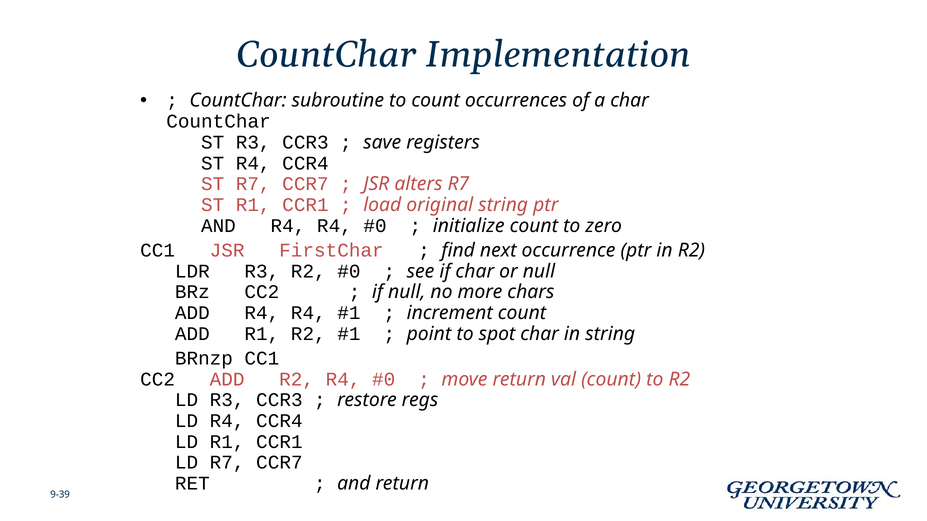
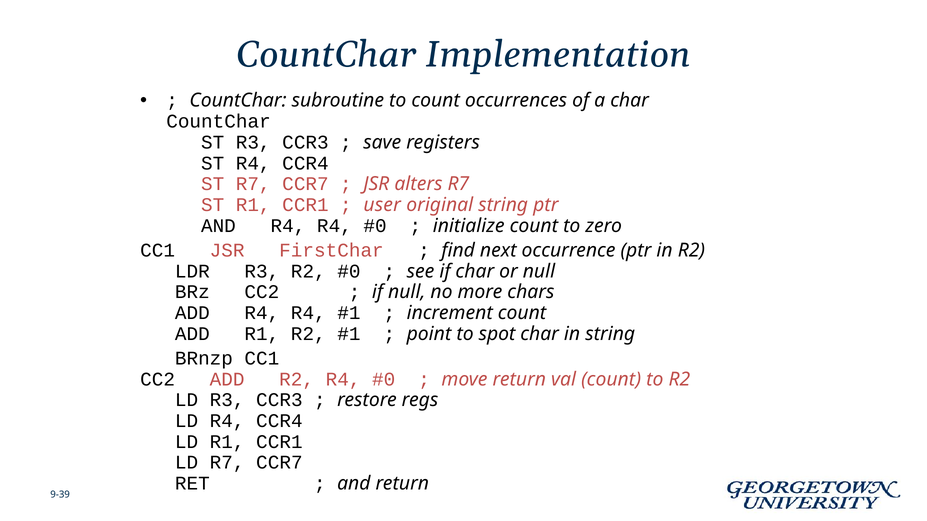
load: load -> user
